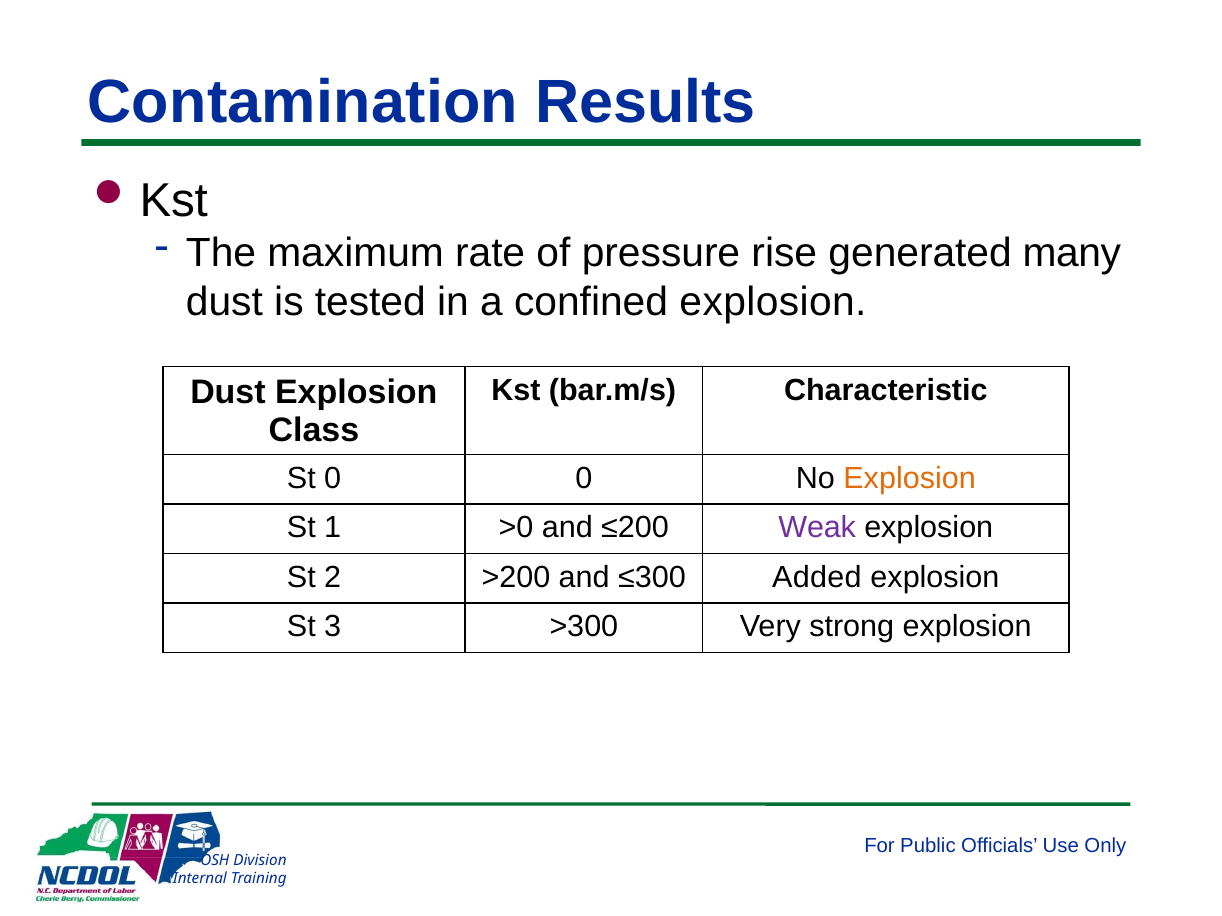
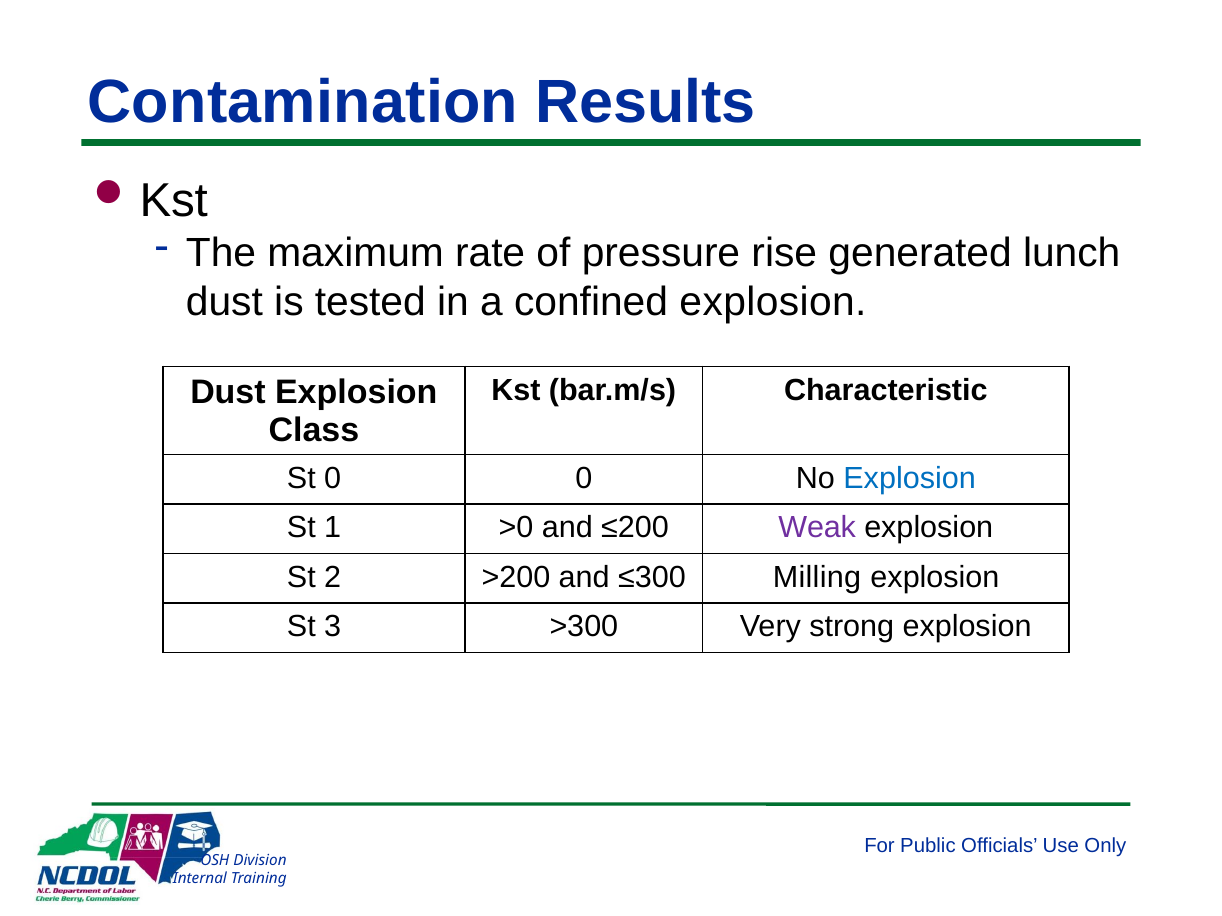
many: many -> lunch
Explosion at (910, 478) colour: orange -> blue
Added: Added -> Milling
